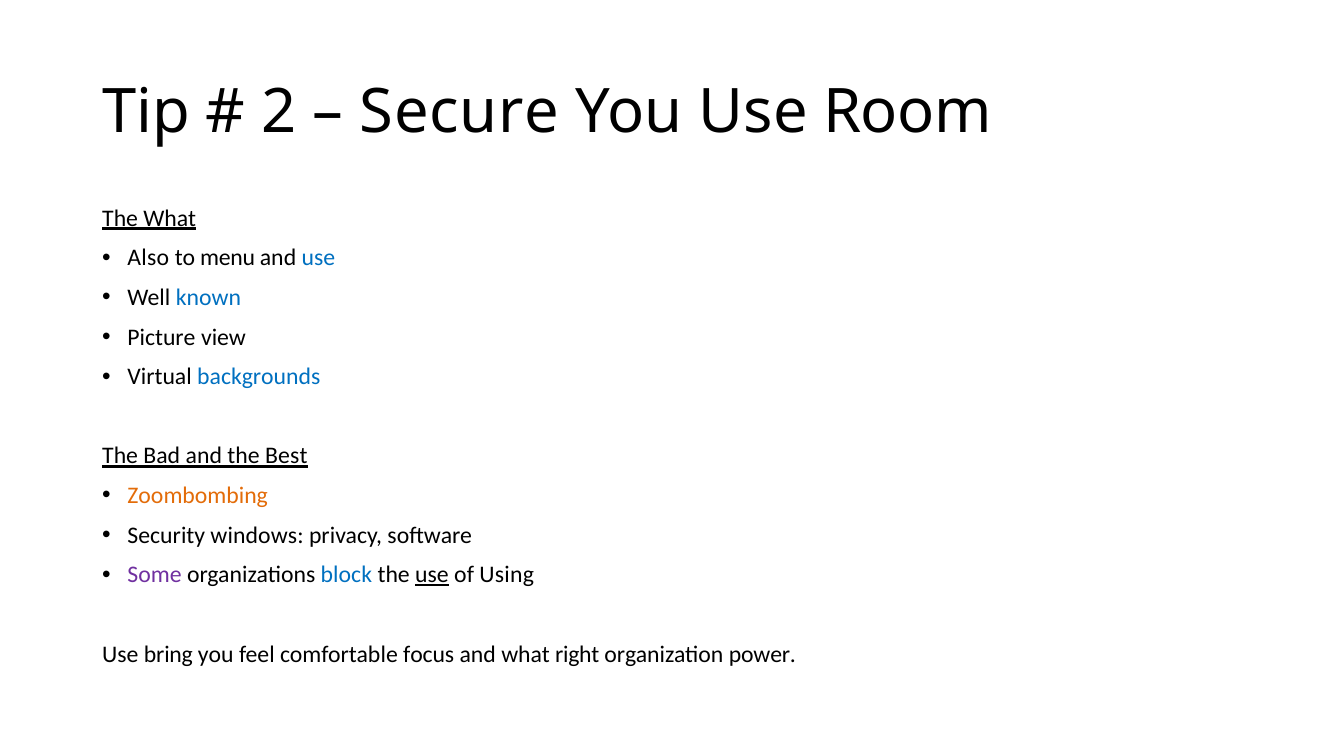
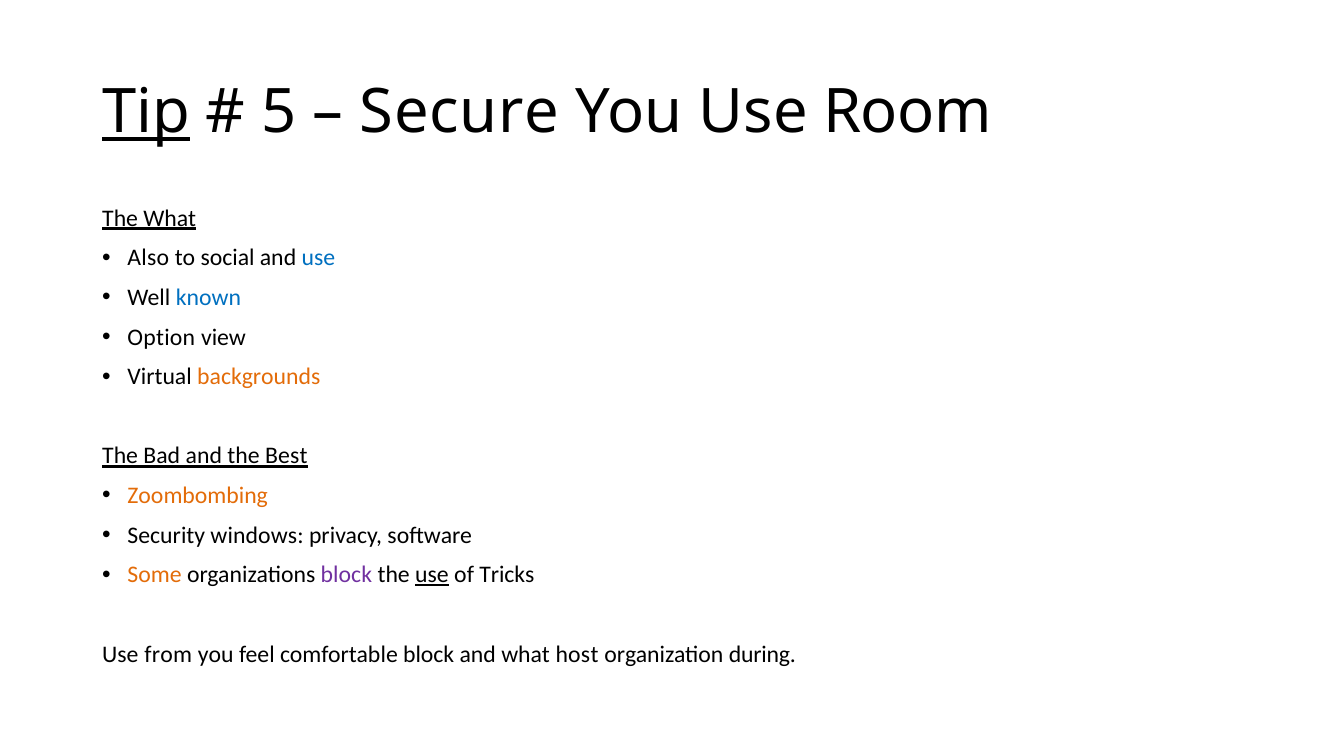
Tip underline: none -> present
2: 2 -> 5
menu: menu -> social
Picture: Picture -> Option
backgrounds colour: blue -> orange
Some colour: purple -> orange
block at (346, 575) colour: blue -> purple
Using: Using -> Tricks
bring: bring -> from
comfortable focus: focus -> block
right: right -> host
power: power -> during
